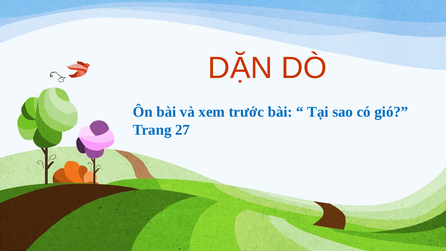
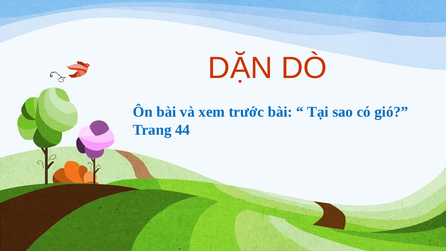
27: 27 -> 44
